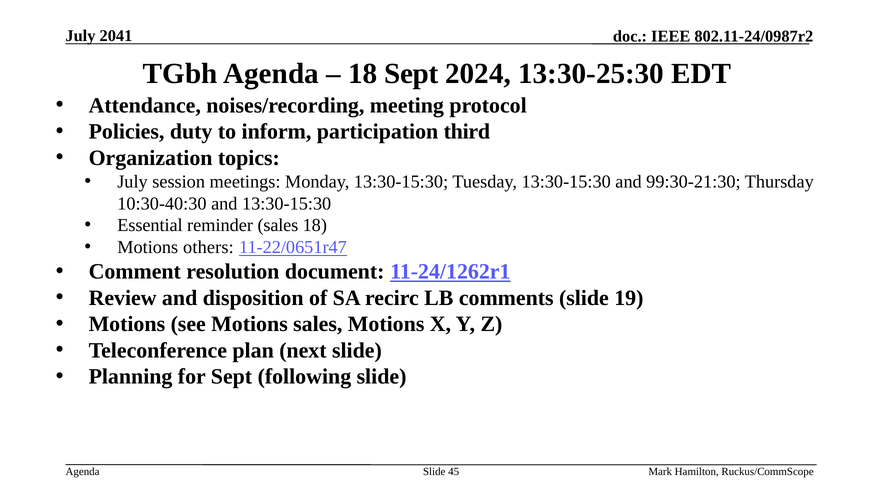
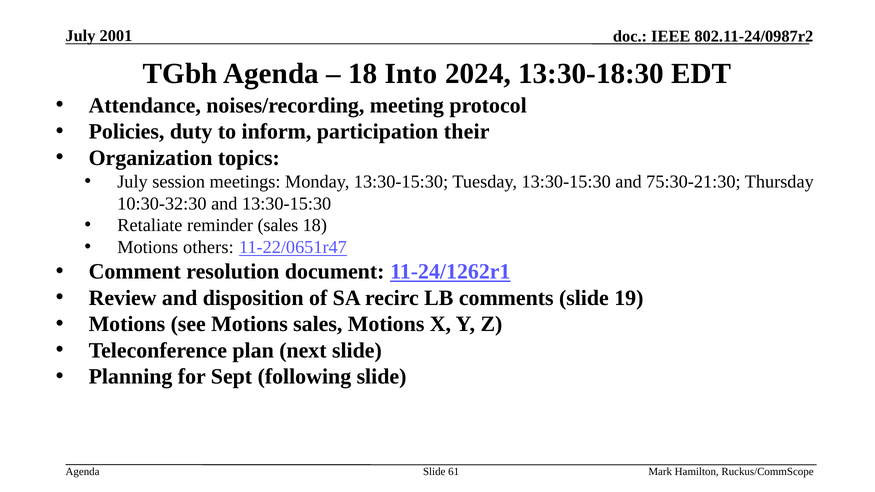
2041: 2041 -> 2001
18 Sept: Sept -> Into
13:30-25:30: 13:30-25:30 -> 13:30-18:30
third: third -> their
99:30-21:30: 99:30-21:30 -> 75:30-21:30
10:30-40:30: 10:30-40:30 -> 10:30-32:30
Essential: Essential -> Retaliate
45: 45 -> 61
